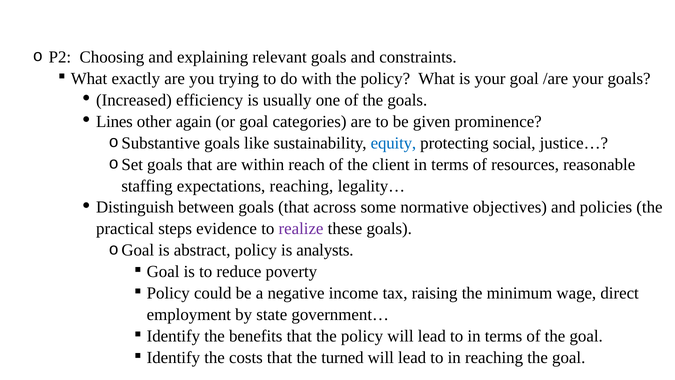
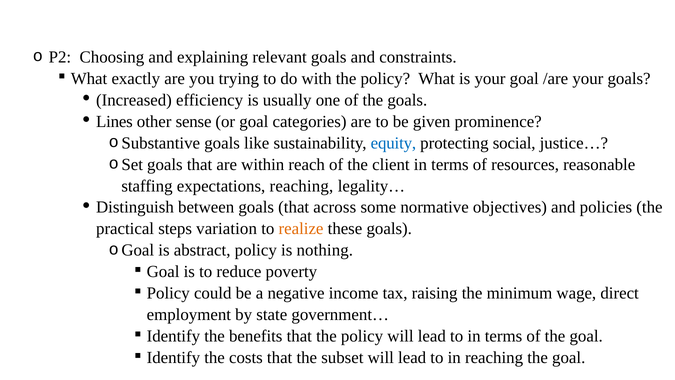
again: again -> sense
evidence: evidence -> variation
realize colour: purple -> orange
analysts: analysts -> nothing
turned: turned -> subset
